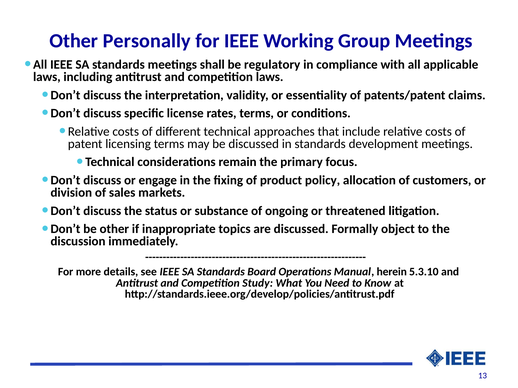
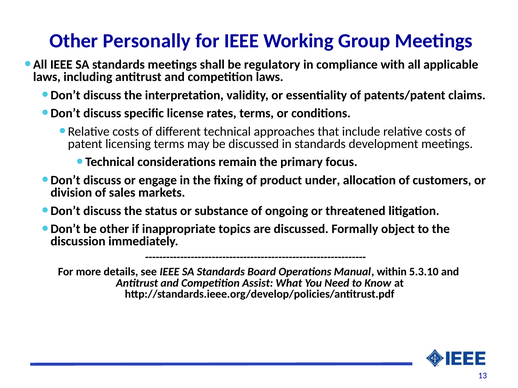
policy: policy -> under
herein: herein -> within
Study: Study -> Assist
